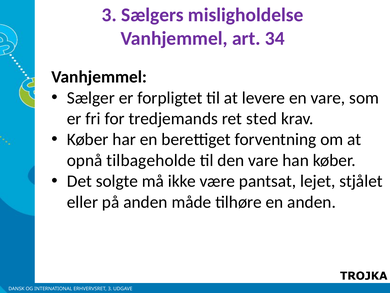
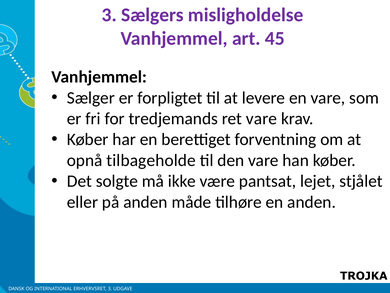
34: 34 -> 45
ret sted: sted -> vare
